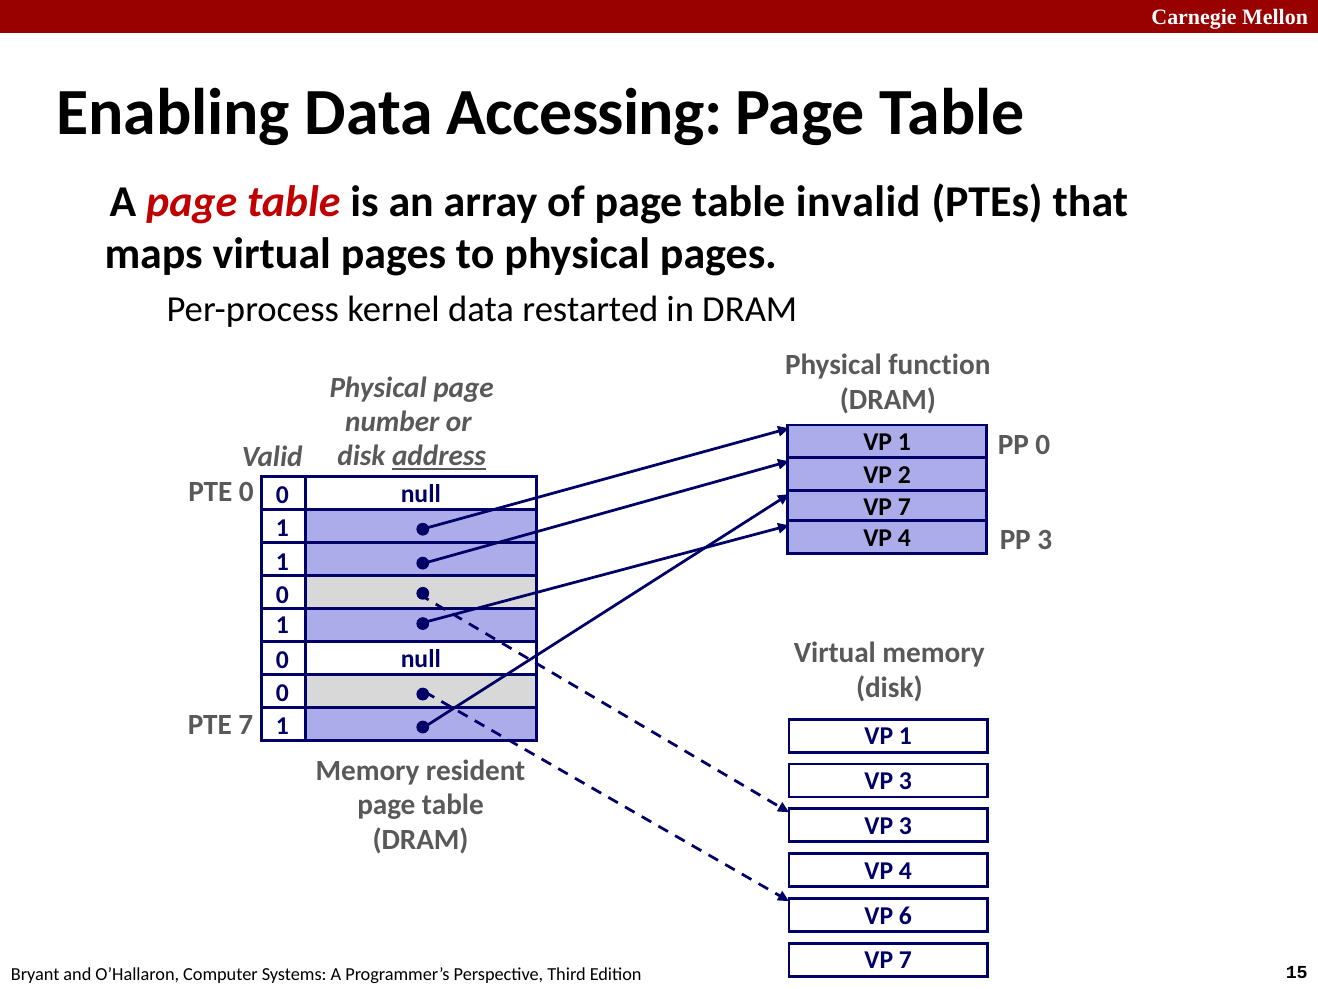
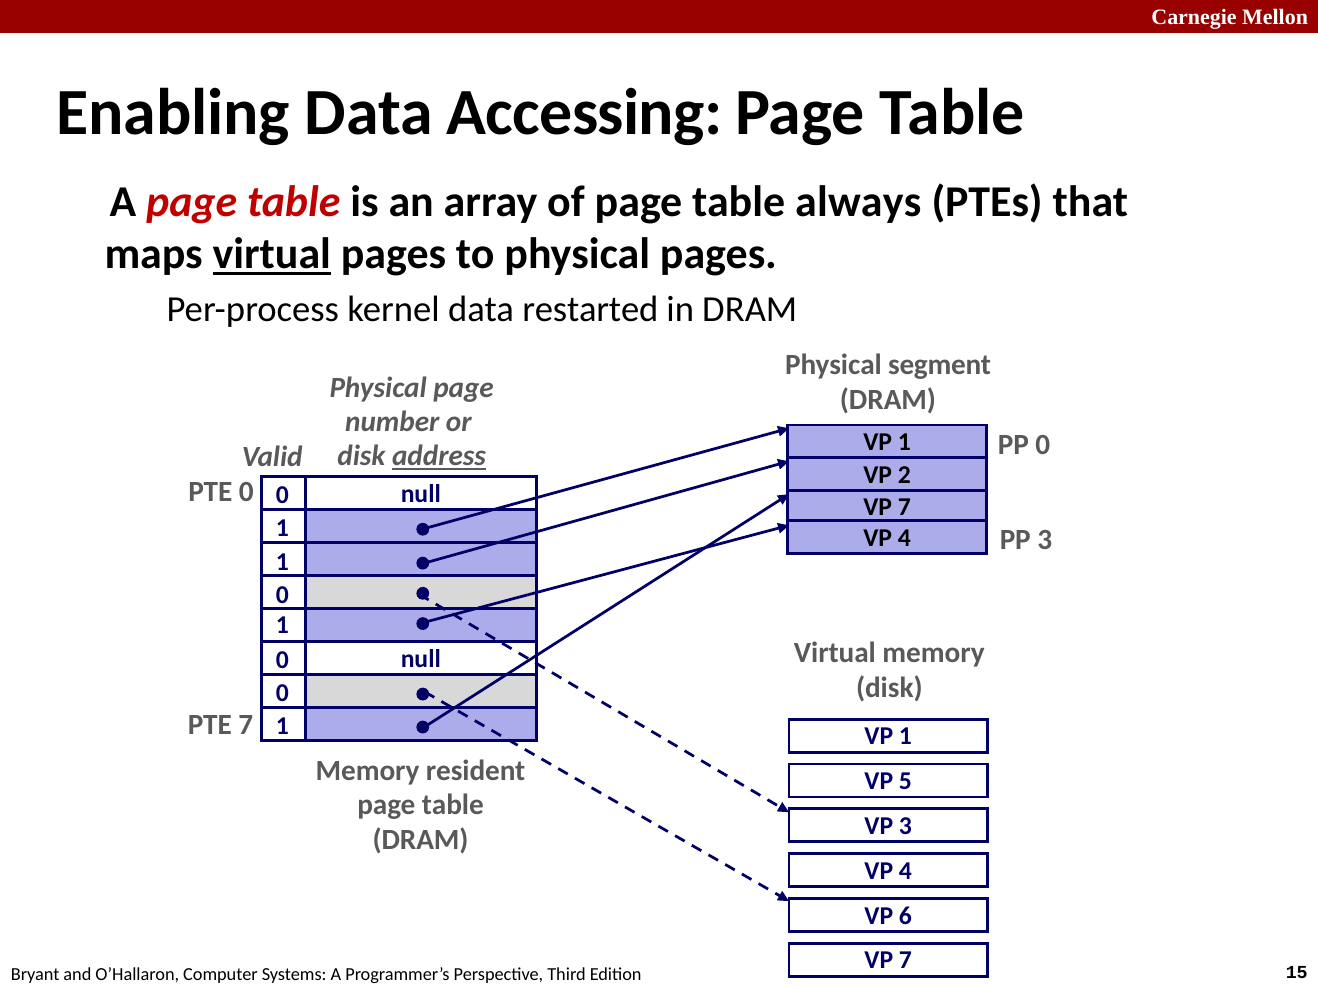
invalid: invalid -> always
virtual at (272, 254) underline: none -> present
function: function -> segment
3 at (905, 781): 3 -> 5
